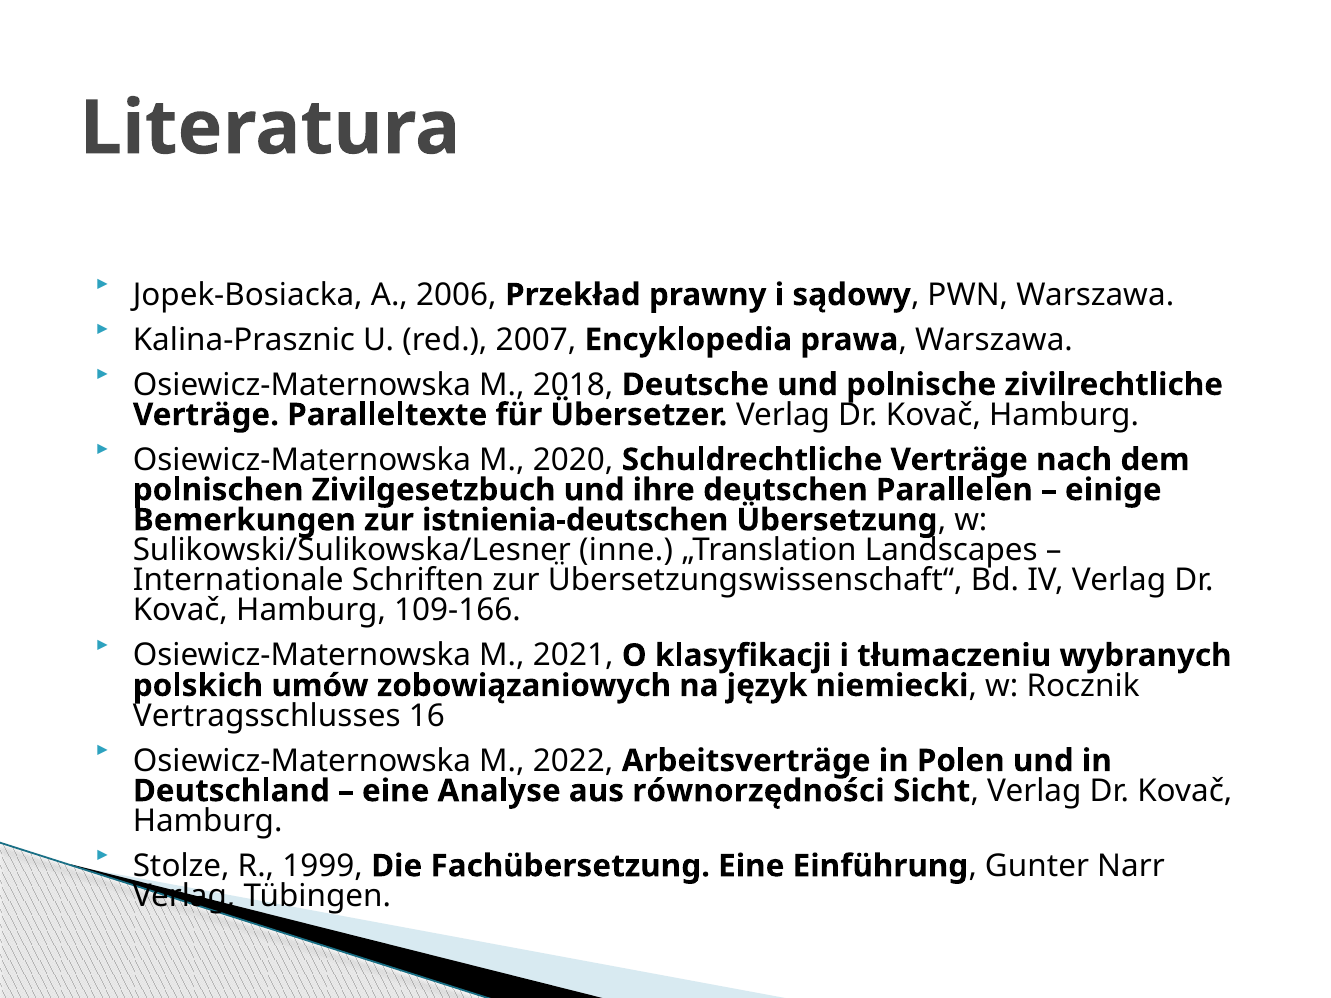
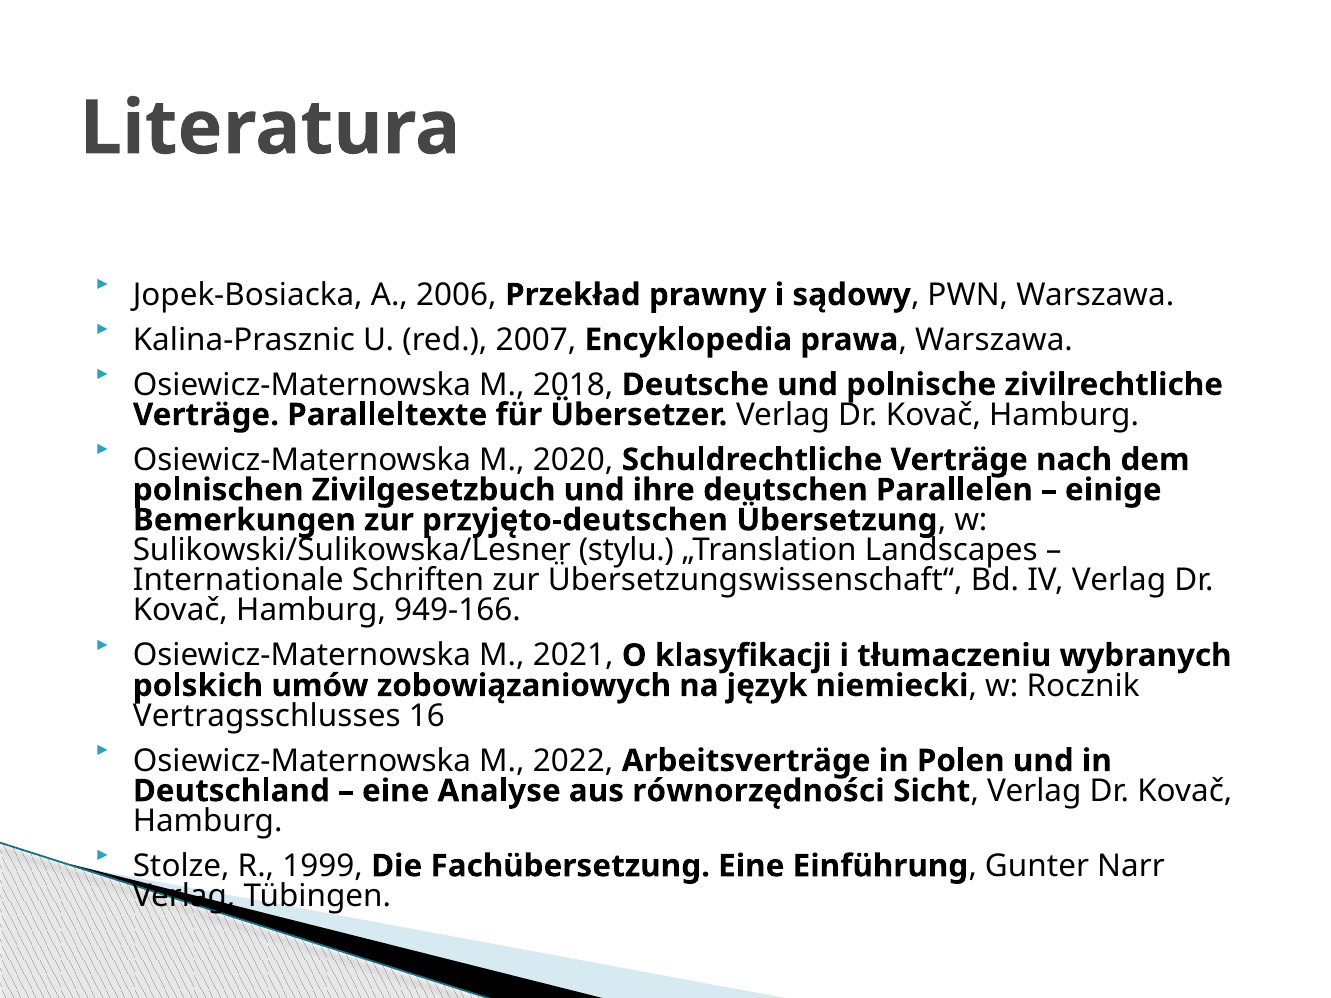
istnienia-deutschen: istnienia-deutschen -> przyjęto-deutschen
inne: inne -> stylu
109-166: 109-166 -> 949-166
